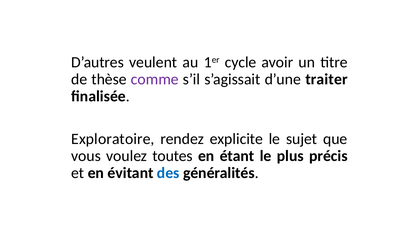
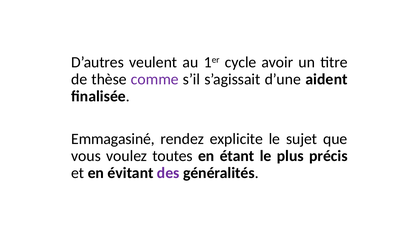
traiter: traiter -> aident
Exploratoire: Exploratoire -> Emmagasiné
des colour: blue -> purple
